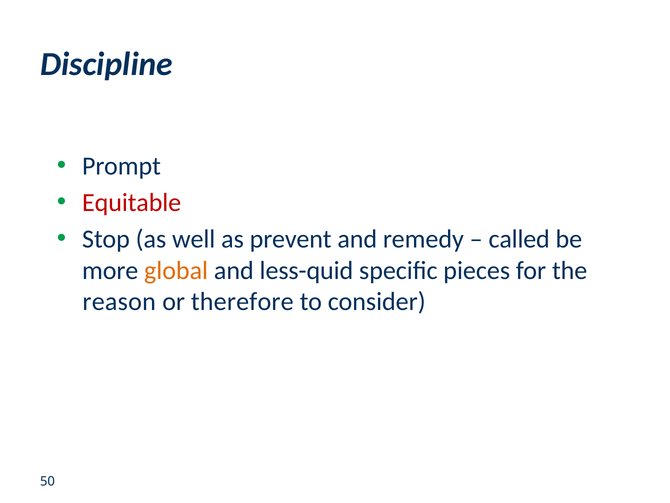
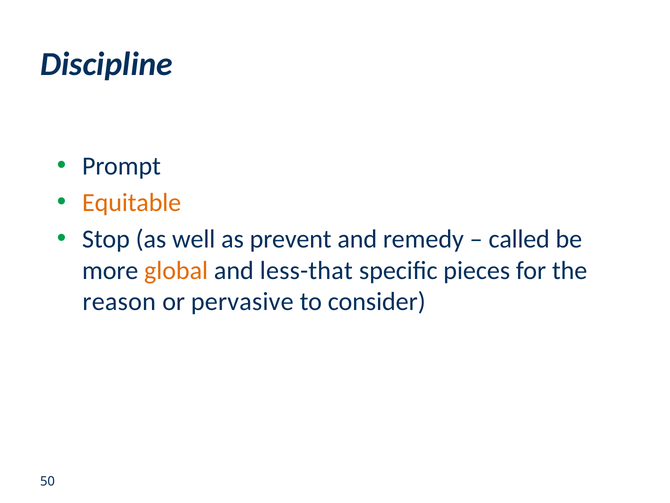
Equitable colour: red -> orange
less-quid: less-quid -> less-that
therefore: therefore -> pervasive
